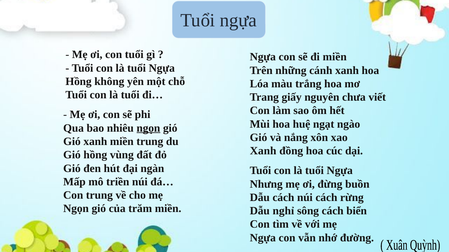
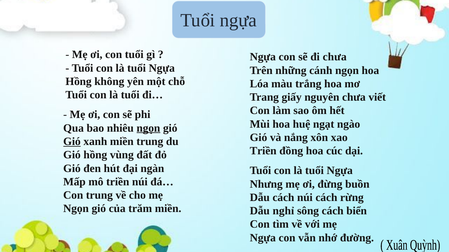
đi miền: miền -> chưa
cánh xanh: xanh -> ngọn
Gió at (72, 142) underline: none -> present
Xanh at (263, 151): Xanh -> Triền
